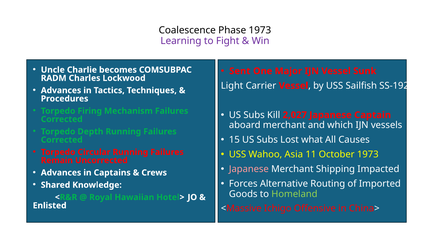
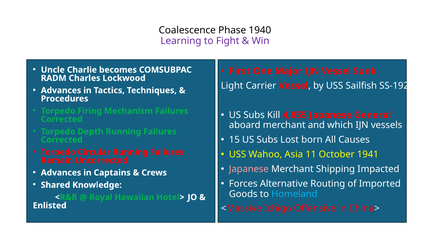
Phase 1973: 1973 -> 1940
Sent: Sent -> First
2,027: 2,027 -> 4,855
Captain: Captain -> General
what: what -> born
October 1973: 1973 -> 1941
Homeland colour: light green -> light blue
